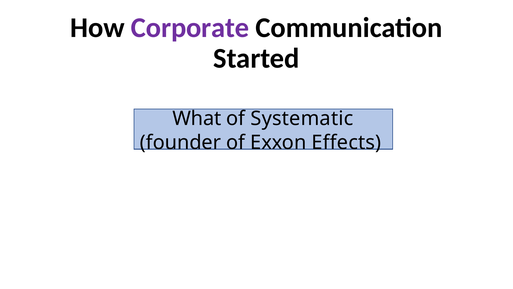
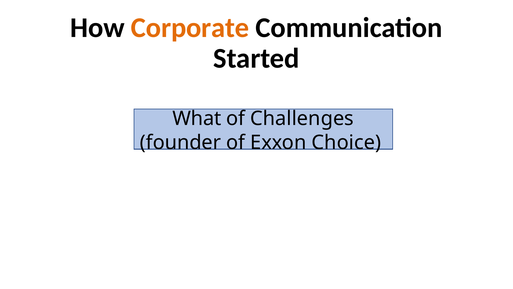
Corporate colour: purple -> orange
Systematic: Systematic -> Challenges
Effects: Effects -> Choice
